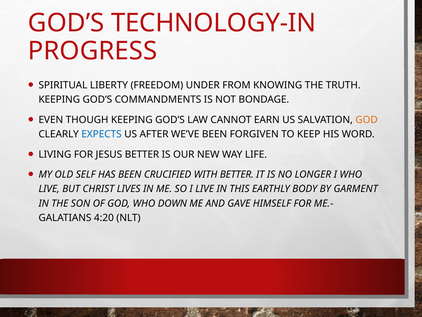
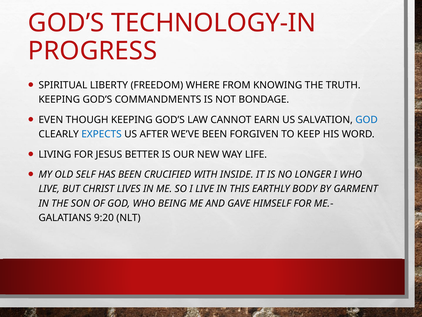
UNDER: UNDER -> WHERE
GOD at (367, 120) colour: orange -> blue
WITH BETTER: BETTER -> INSIDE
DOWN: DOWN -> BEING
4:20: 4:20 -> 9:20
